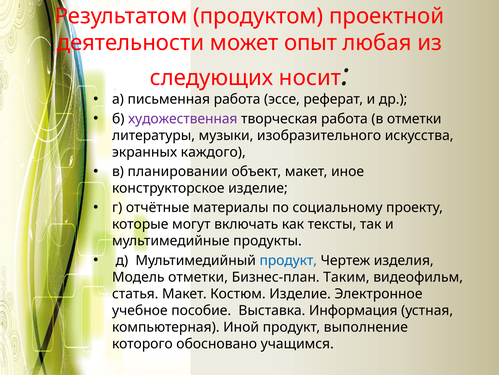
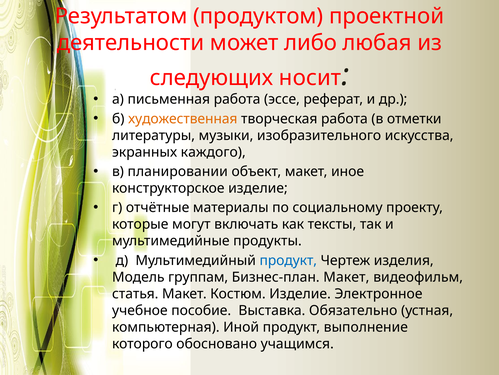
опыт: опыт -> либо
художественная colour: purple -> orange
Модель отметки: отметки -> группам
Бизнес-план Таким: Таким -> Макет
Информация: Информация -> Обязательно
